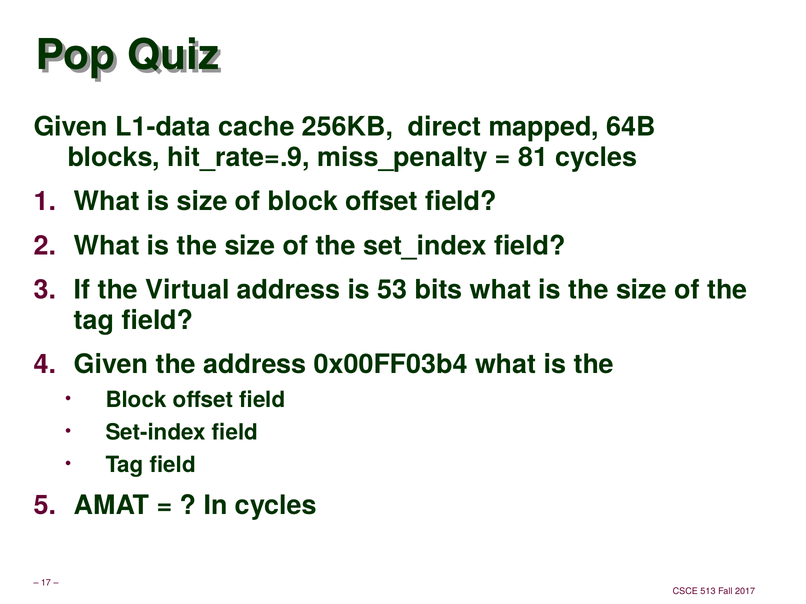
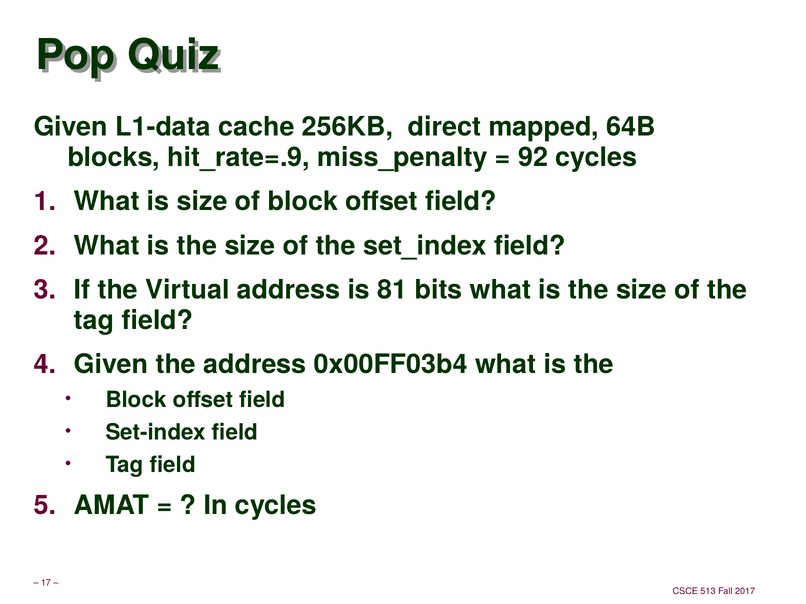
81: 81 -> 92
53: 53 -> 81
